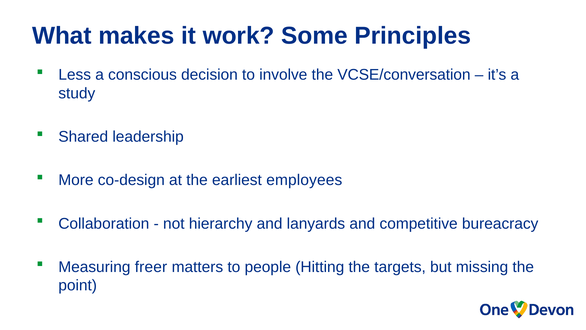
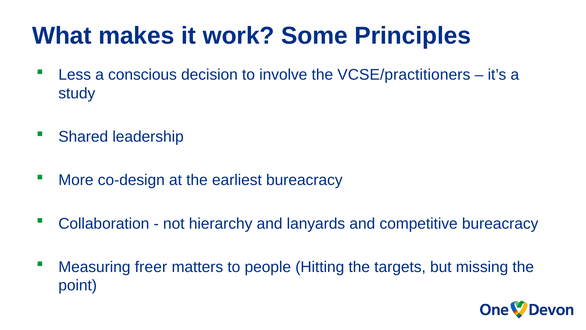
VCSE/conversation: VCSE/conversation -> VCSE/practitioners
earliest employees: employees -> bureacracy
